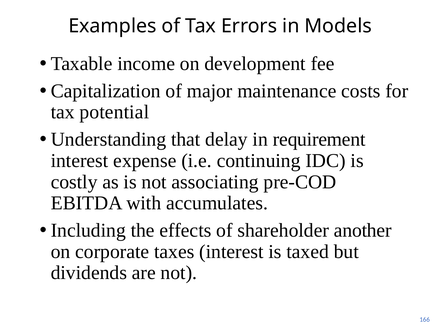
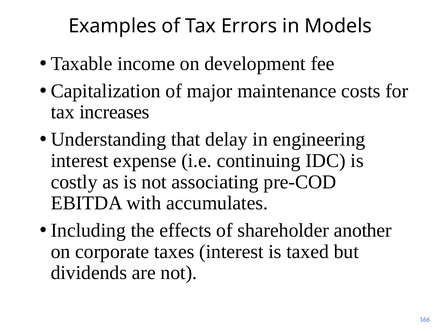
potential: potential -> increases
requirement: requirement -> engineering
